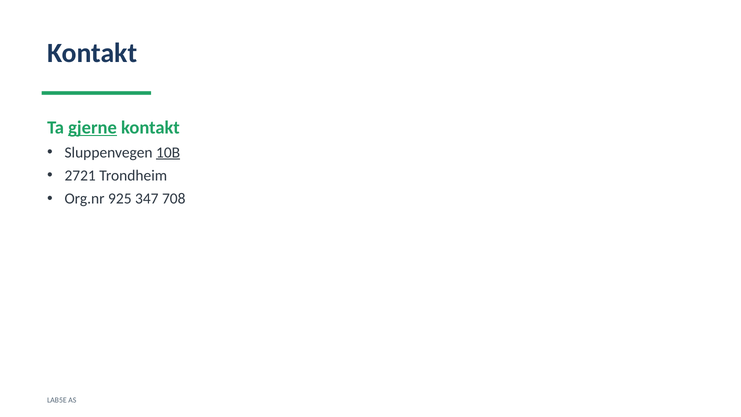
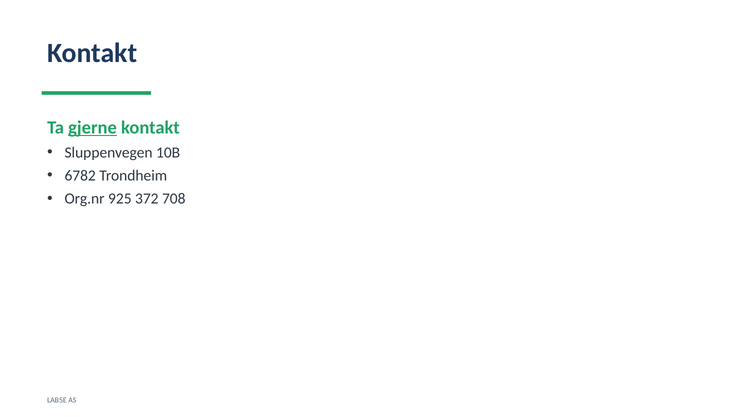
10B underline: present -> none
2721: 2721 -> 6782
347: 347 -> 372
